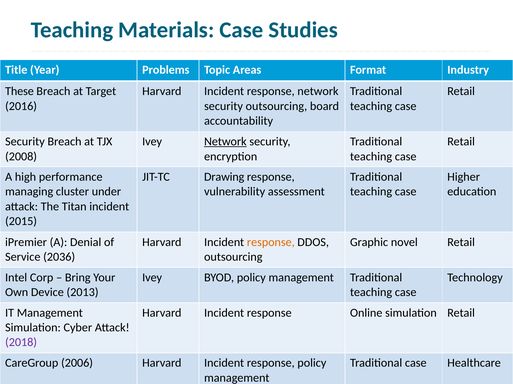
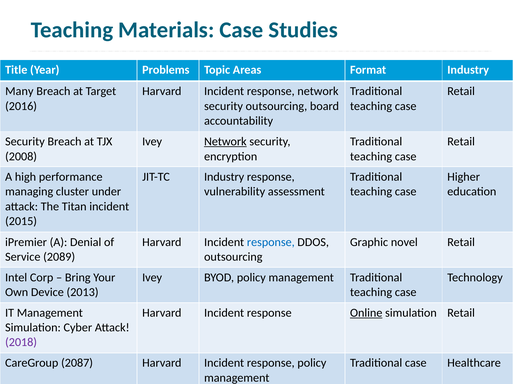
These: These -> Many
JIT-TC Drawing: Drawing -> Industry
response at (271, 243) colour: orange -> blue
2036: 2036 -> 2089
Online underline: none -> present
2006: 2006 -> 2087
